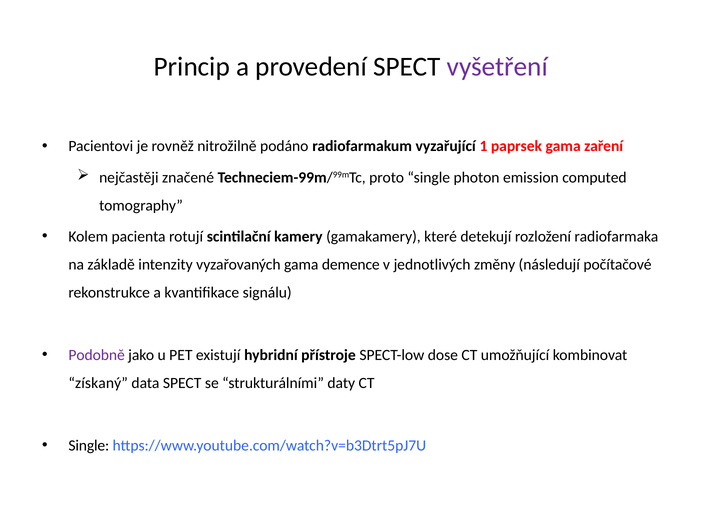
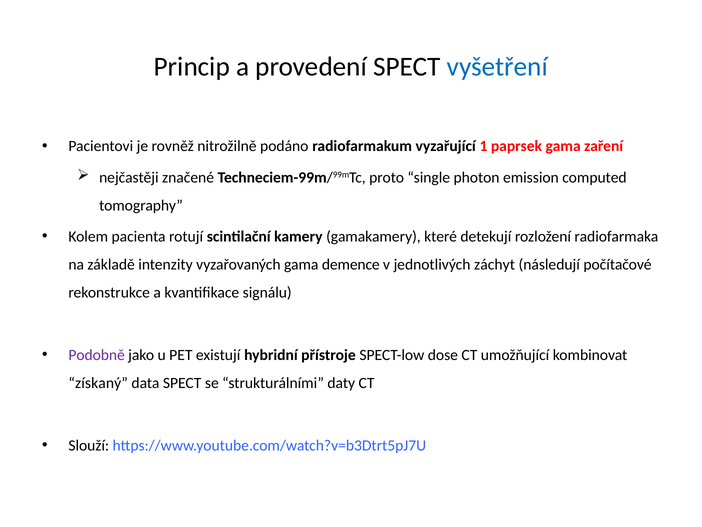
vyšetření colour: purple -> blue
změny: změny -> záchyt
Single at (89, 445): Single -> Slouží
